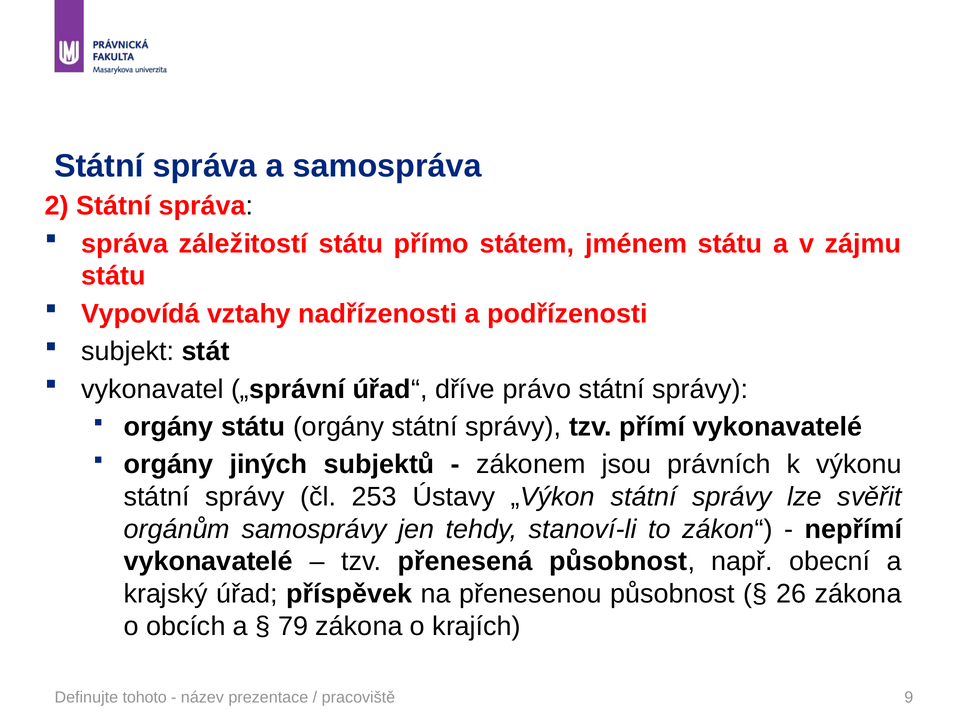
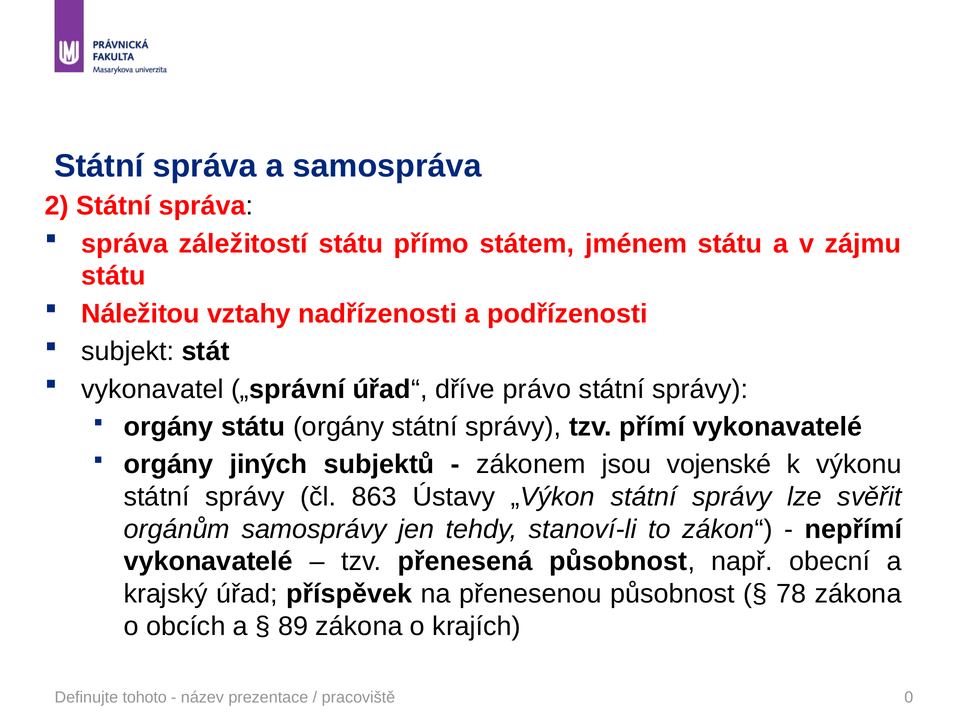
Vypovídá: Vypovídá -> Náležitou
právních: právních -> vojenské
253: 253 -> 863
26: 26 -> 78
79: 79 -> 89
9: 9 -> 0
